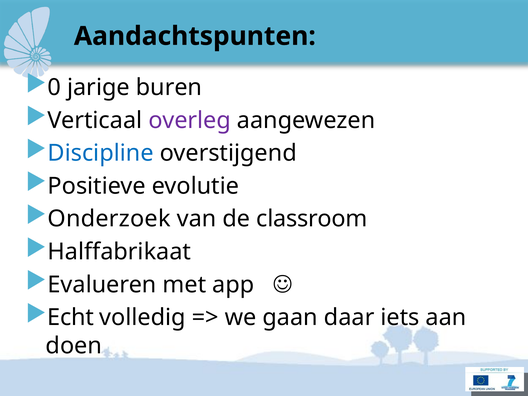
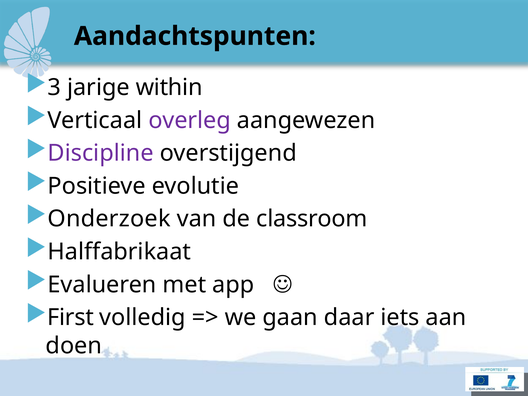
0: 0 -> 3
buren: buren -> within
Discipline colour: blue -> purple
Echt: Echt -> First
